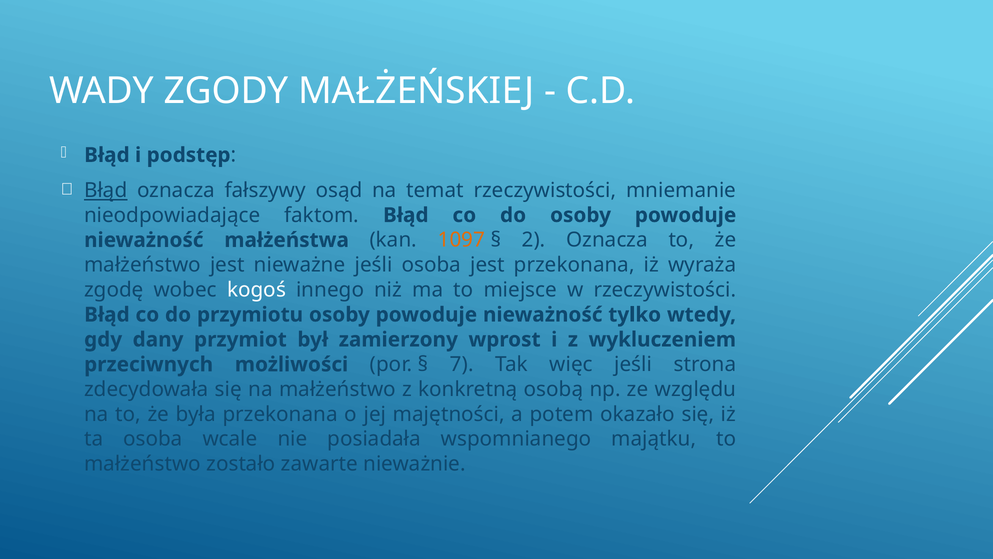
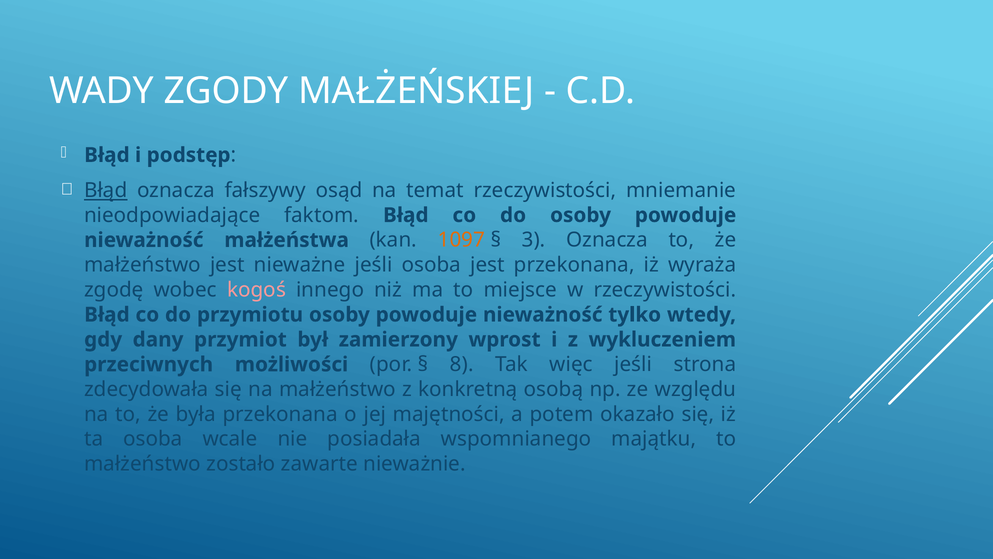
2: 2 -> 3
kogoś colour: white -> pink
7: 7 -> 8
